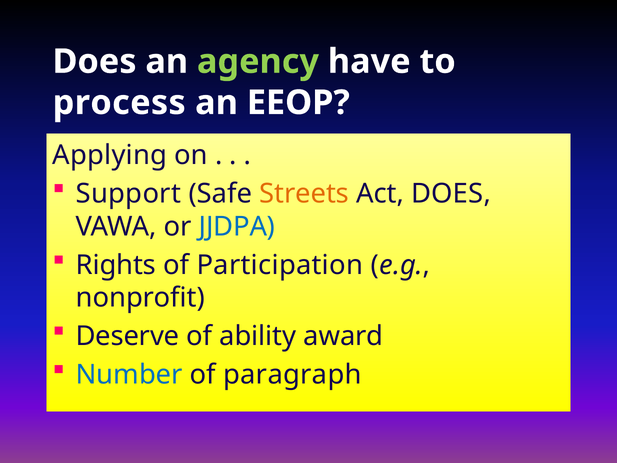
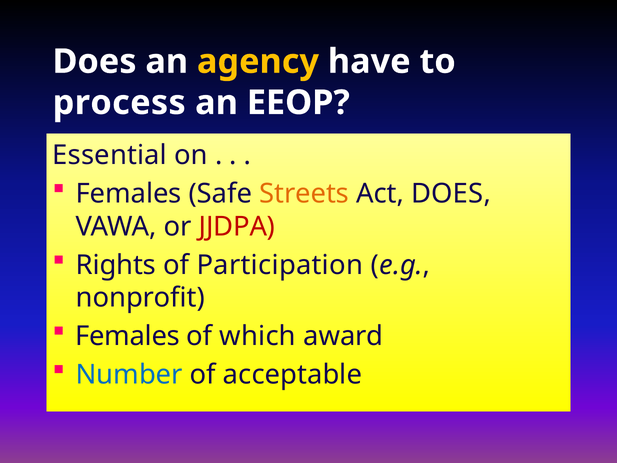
agency colour: light green -> yellow
Applying: Applying -> Essential
Support at (128, 194): Support -> Females
JJDPA colour: blue -> red
Deserve at (127, 336): Deserve -> Females
ability: ability -> which
paragraph: paragraph -> acceptable
